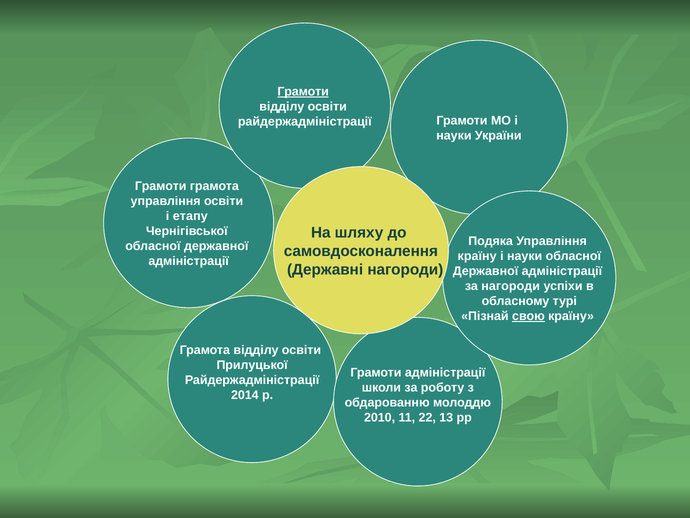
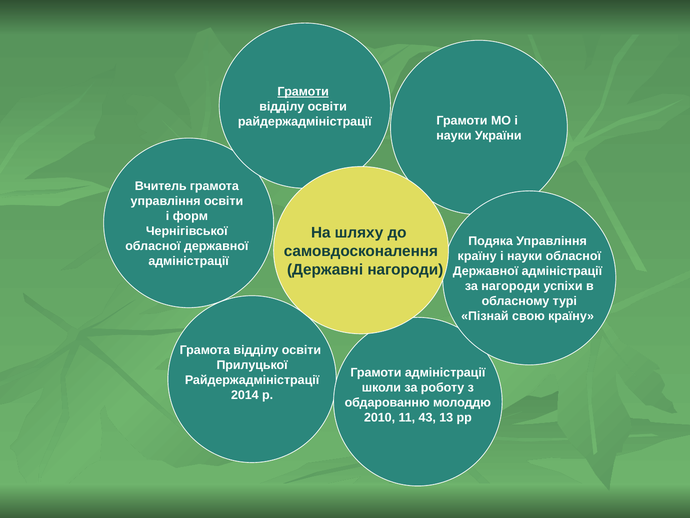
Грамоти at (161, 186): Грамоти -> Вчитель
етапу: етапу -> форм
свою underline: present -> none
22: 22 -> 43
